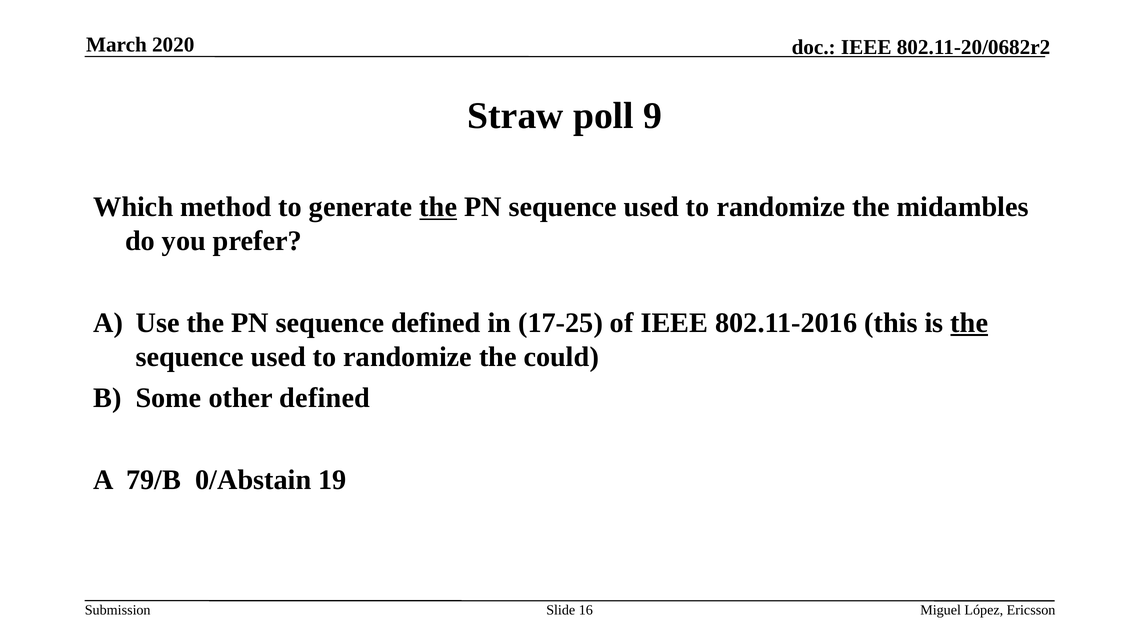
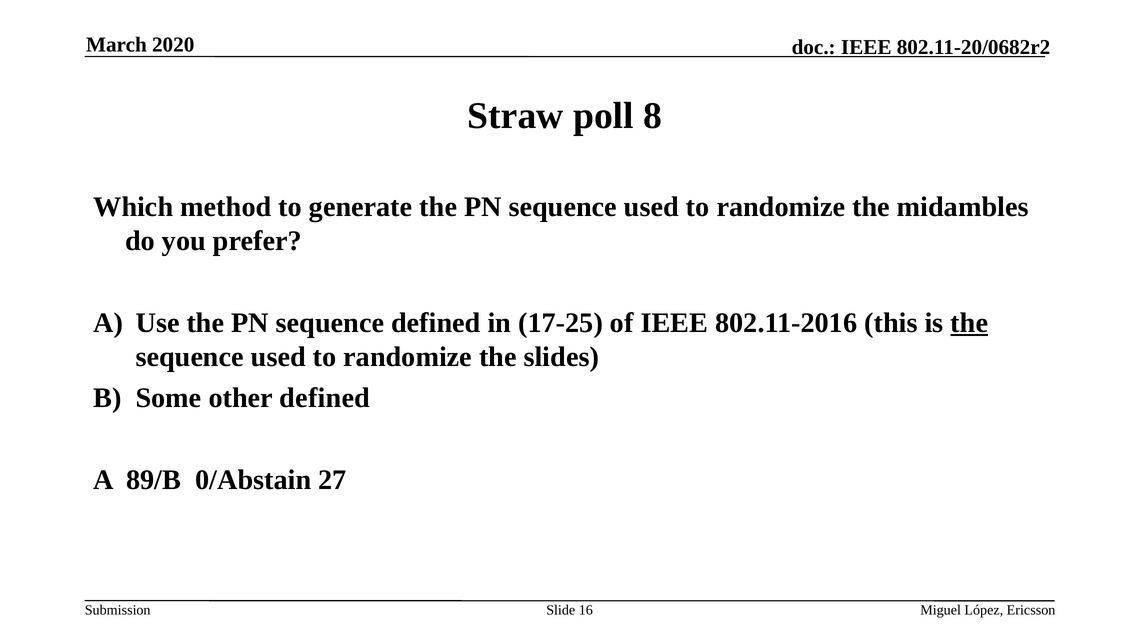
9: 9 -> 8
the at (438, 207) underline: present -> none
could: could -> slides
79/B: 79/B -> 89/B
19: 19 -> 27
